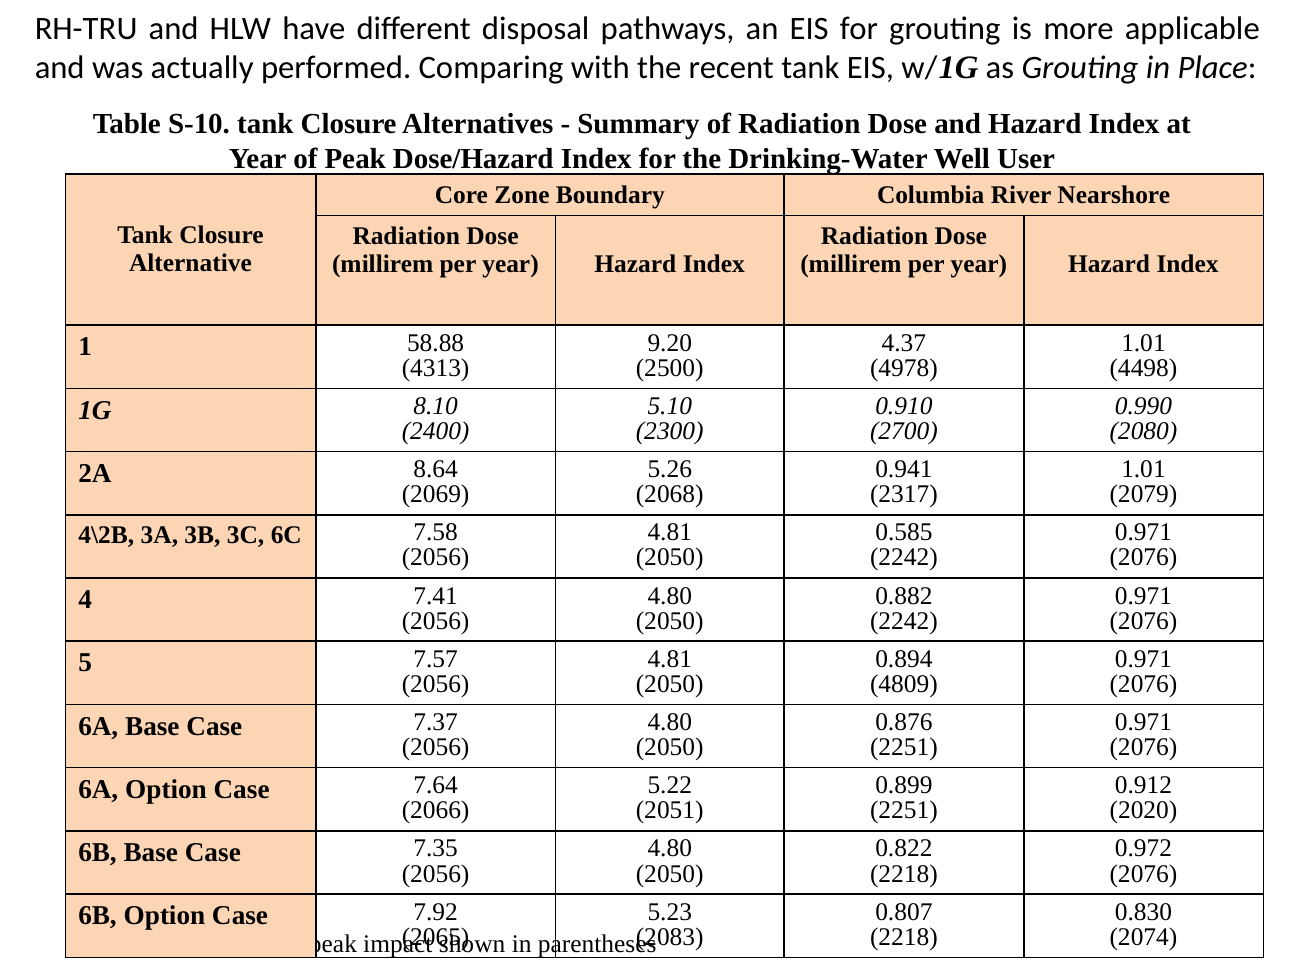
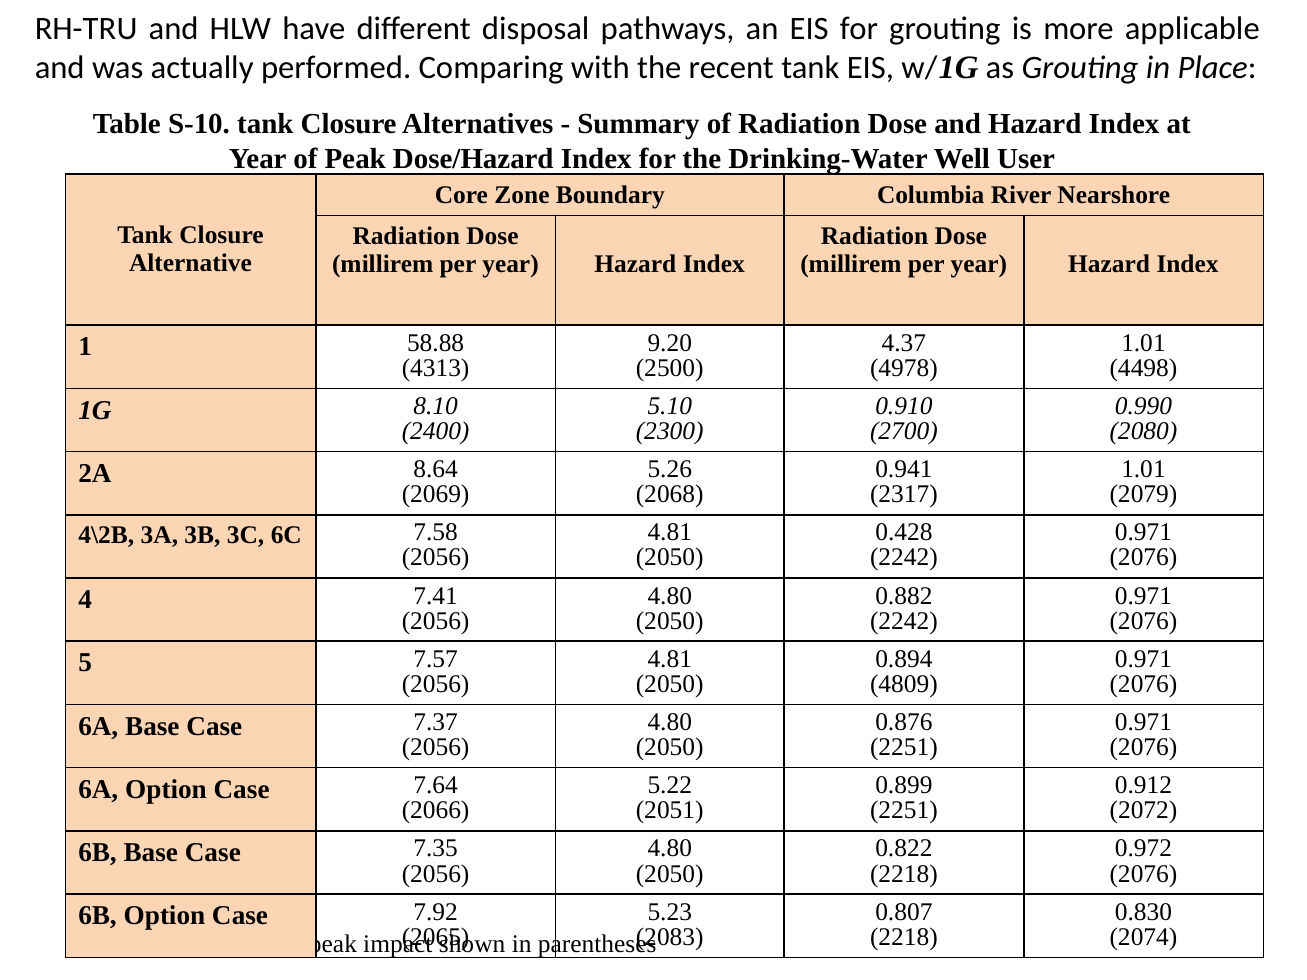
0.585: 0.585 -> 0.428
2020: 2020 -> 2072
